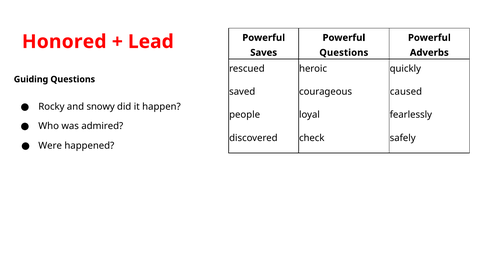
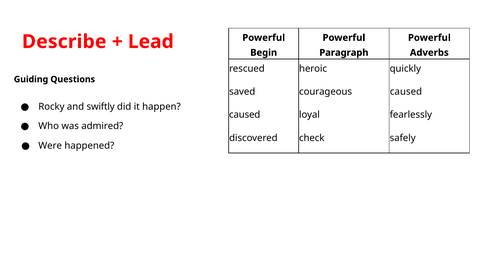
Honored: Honored -> Describe
Saves: Saves -> Begin
Questions at (344, 53): Questions -> Paragraph
snowy: snowy -> swiftly
people at (245, 115): people -> caused
